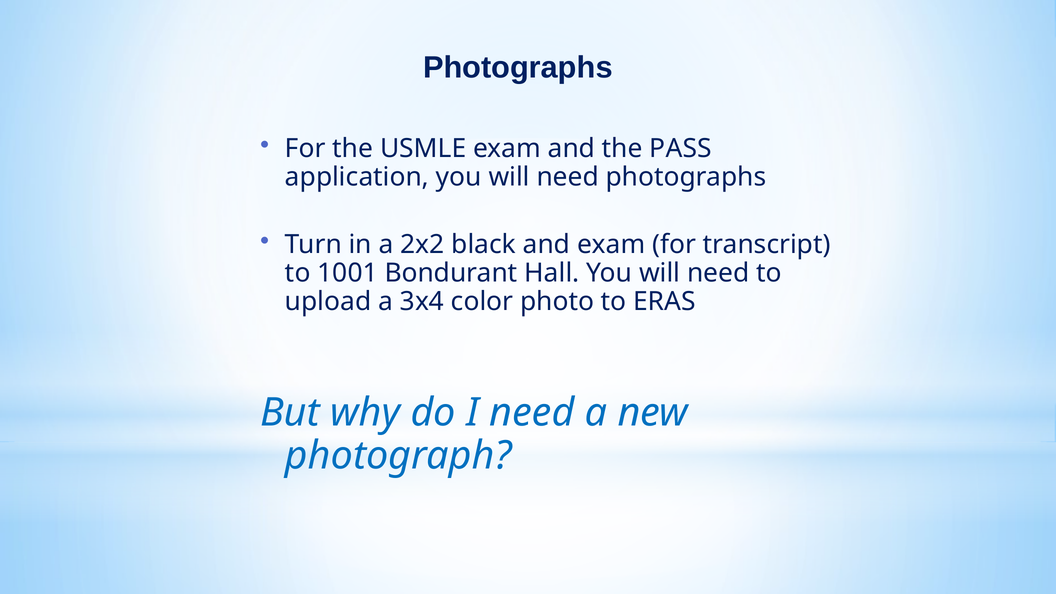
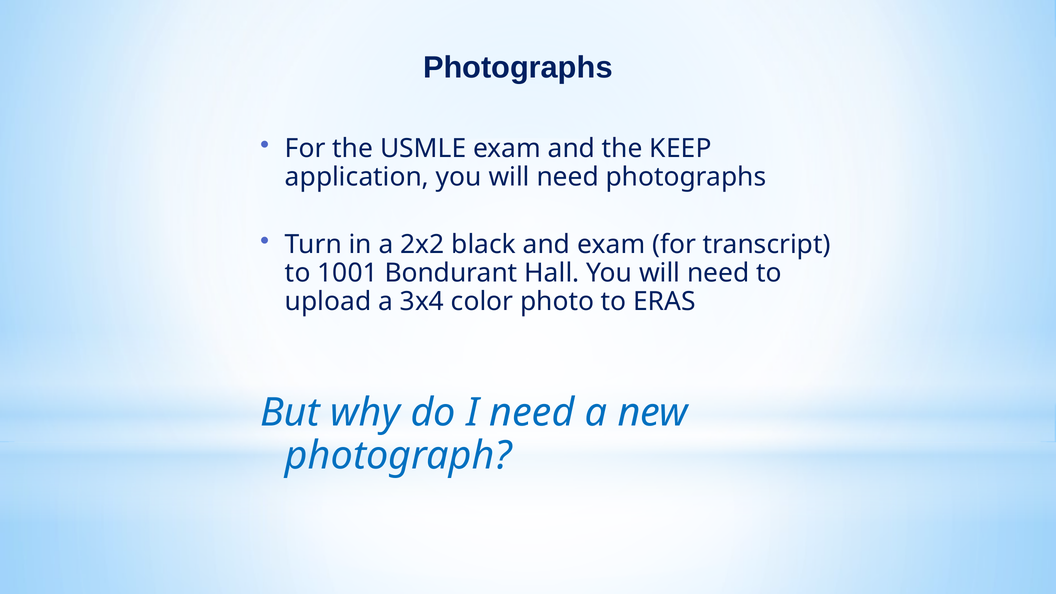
PASS: PASS -> KEEP
